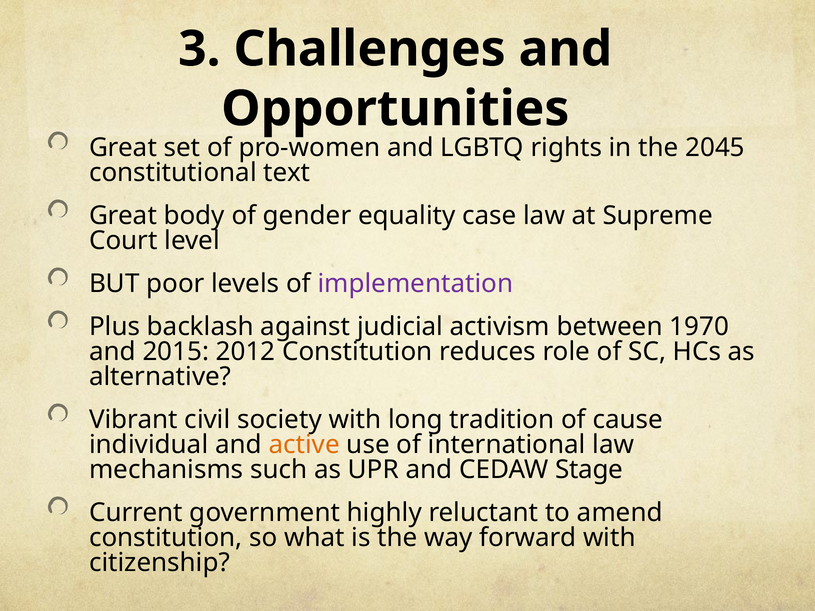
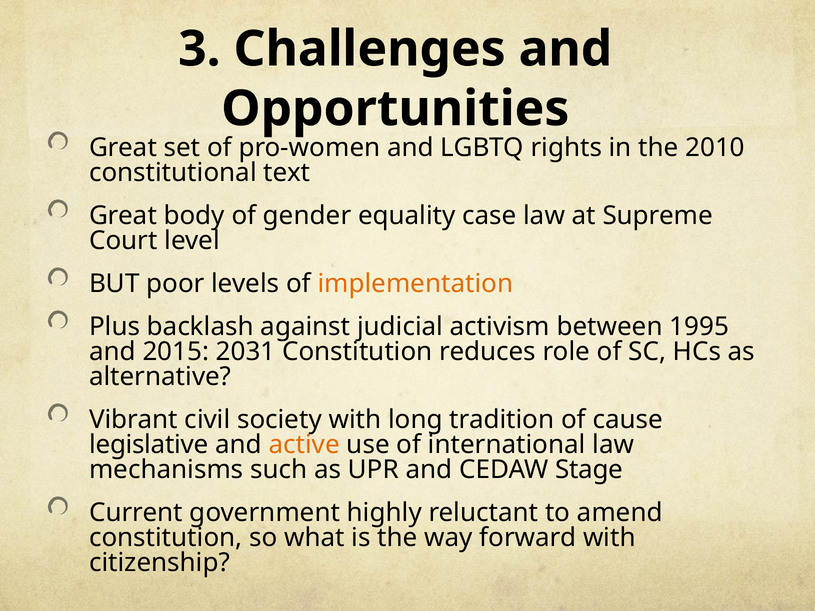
2045: 2045 -> 2010
implementation colour: purple -> orange
1970: 1970 -> 1995
2012: 2012 -> 2031
individual: individual -> legislative
